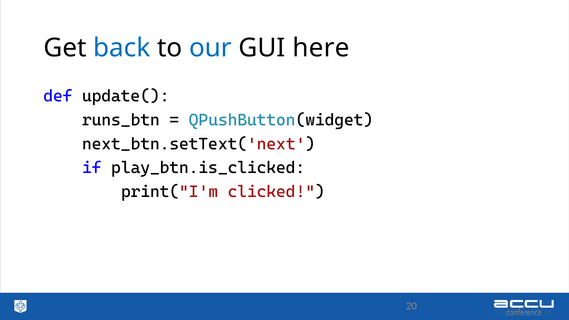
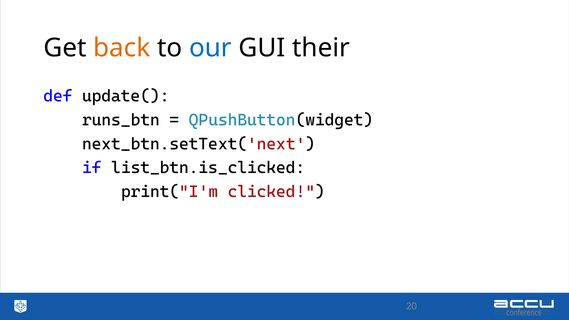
back colour: blue -> orange
here: here -> their
play_btn.is_clicked: play_btn.is_clicked -> list_btn.is_clicked
